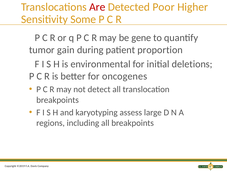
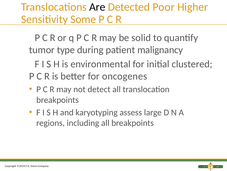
Are colour: red -> black
gene: gene -> solid
gain: gain -> type
proportion: proportion -> malignancy
deletions: deletions -> clustered
